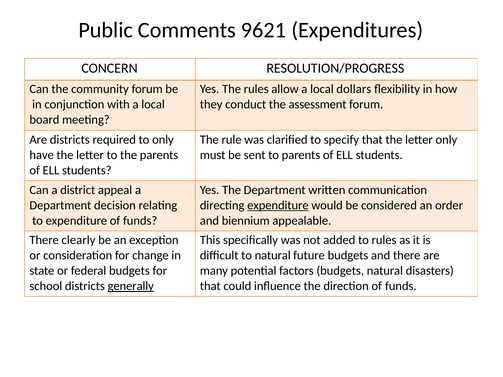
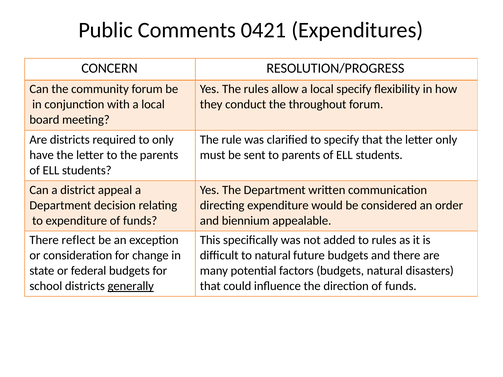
9621: 9621 -> 0421
local dollars: dollars -> specify
assessment: assessment -> throughout
expenditure at (278, 205) underline: present -> none
clearly: clearly -> reflect
